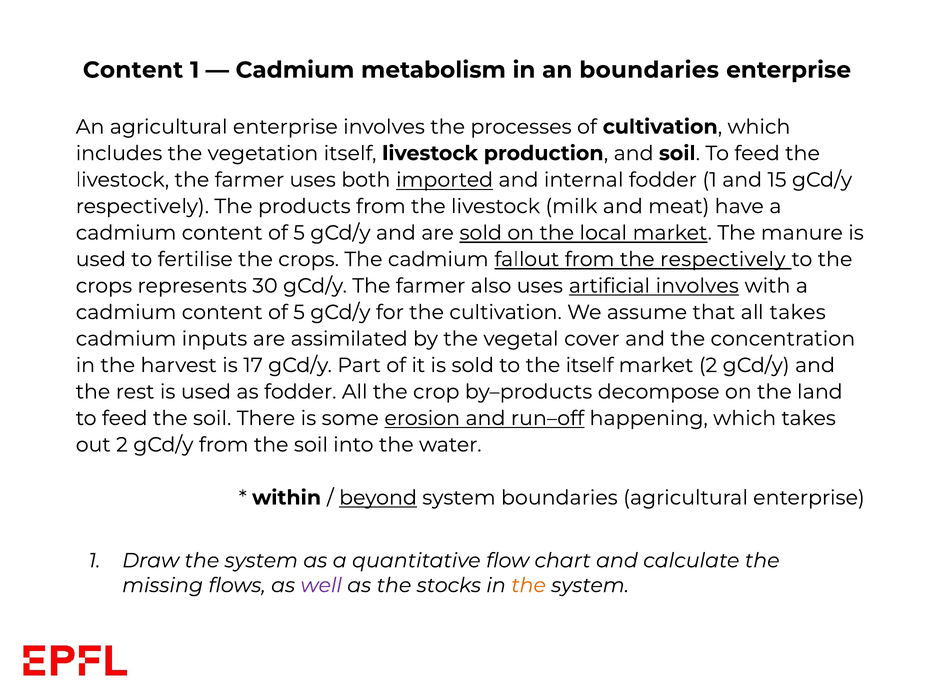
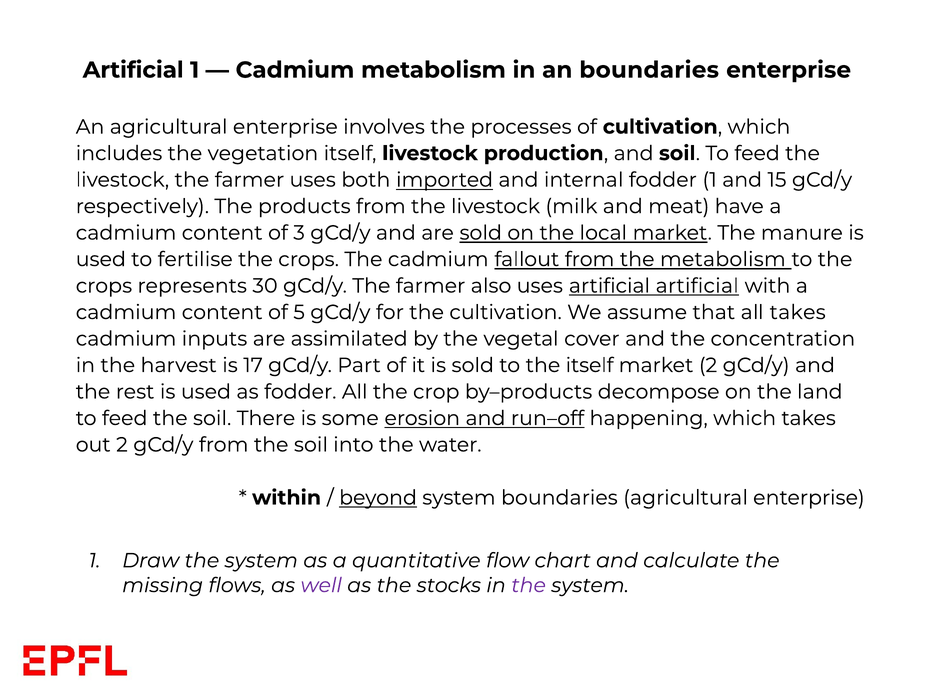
Content at (133, 70): Content -> Artificial
5 at (299, 233): 5 -> 3
the respectively: respectively -> metabolism
artificial involves: involves -> artificial
the at (529, 585) colour: orange -> purple
